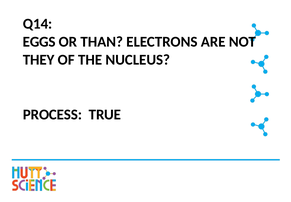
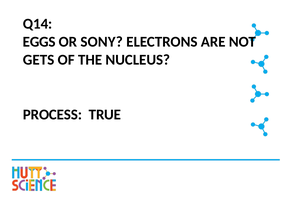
THAN: THAN -> SONY
THEY: THEY -> GETS
